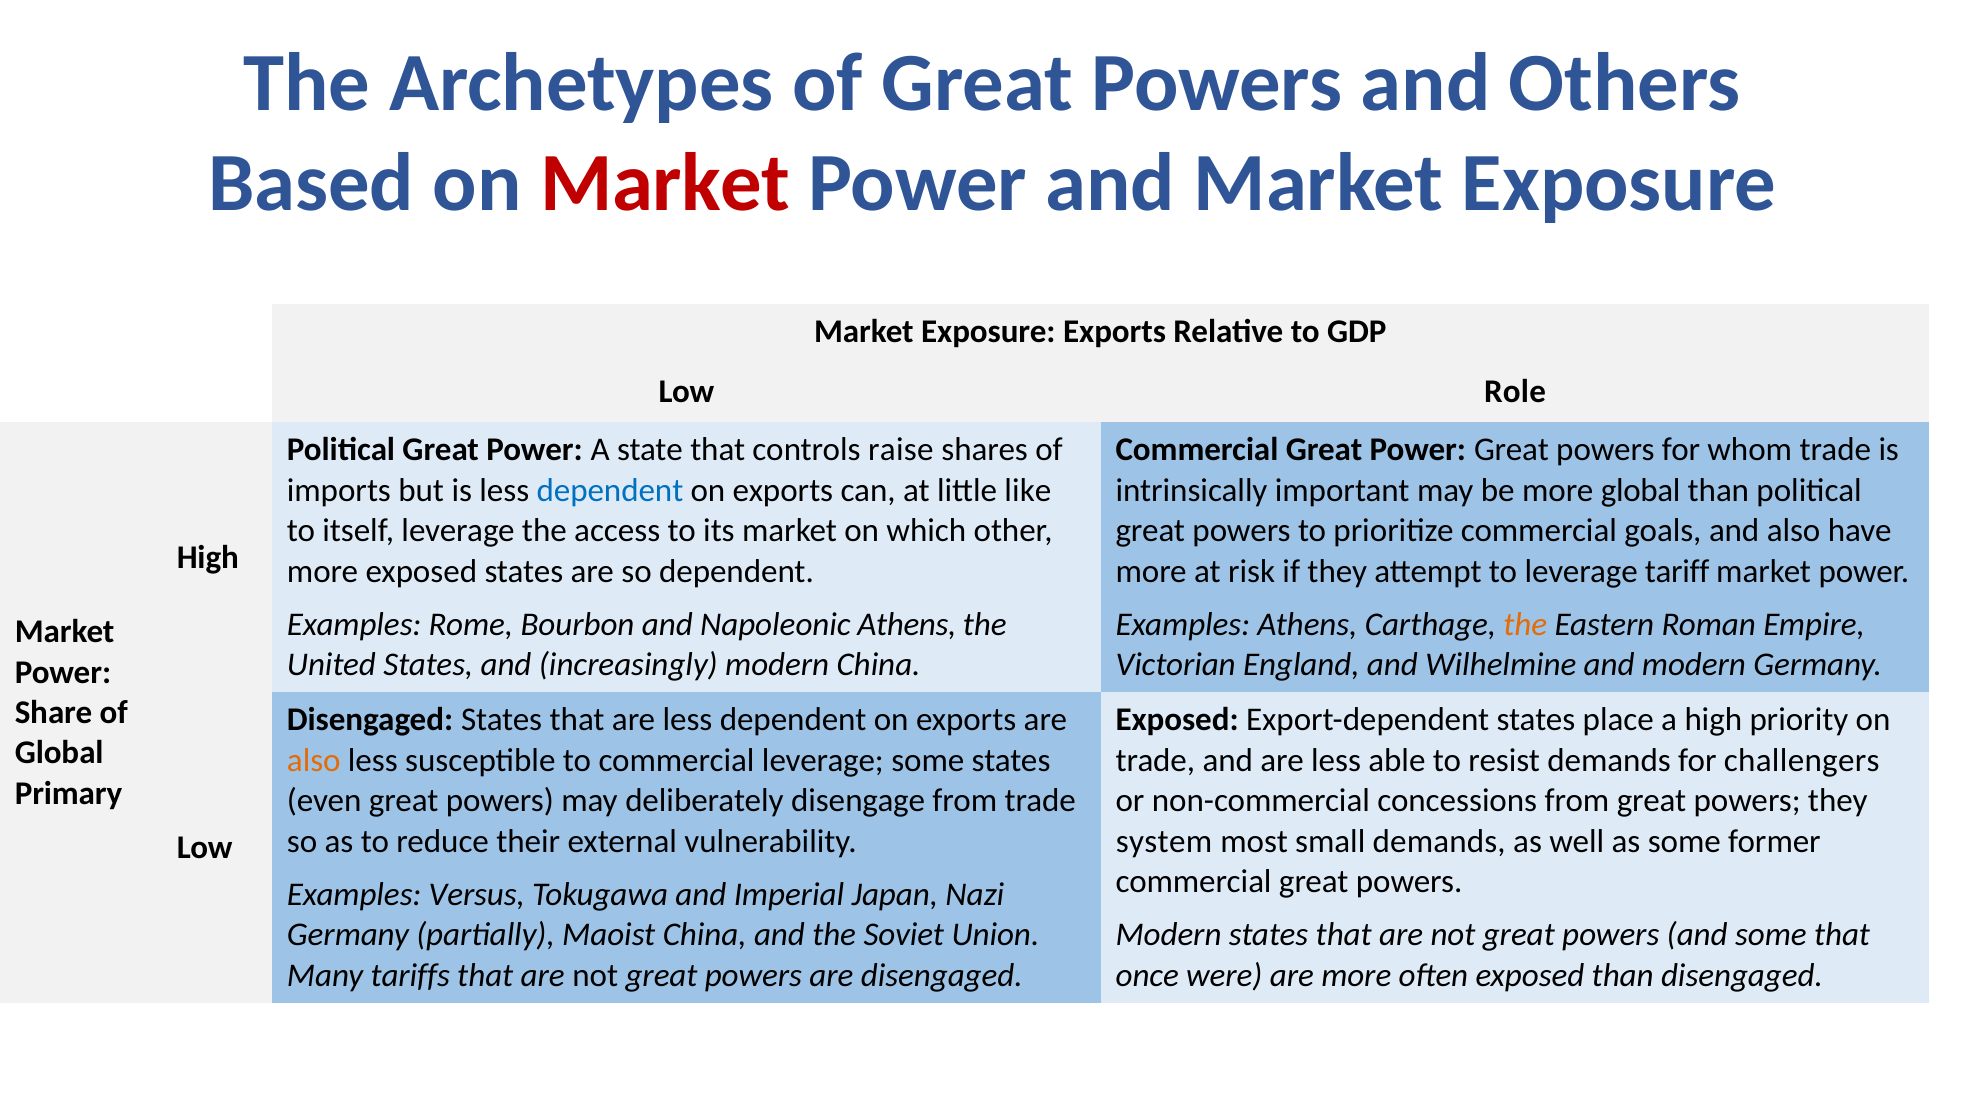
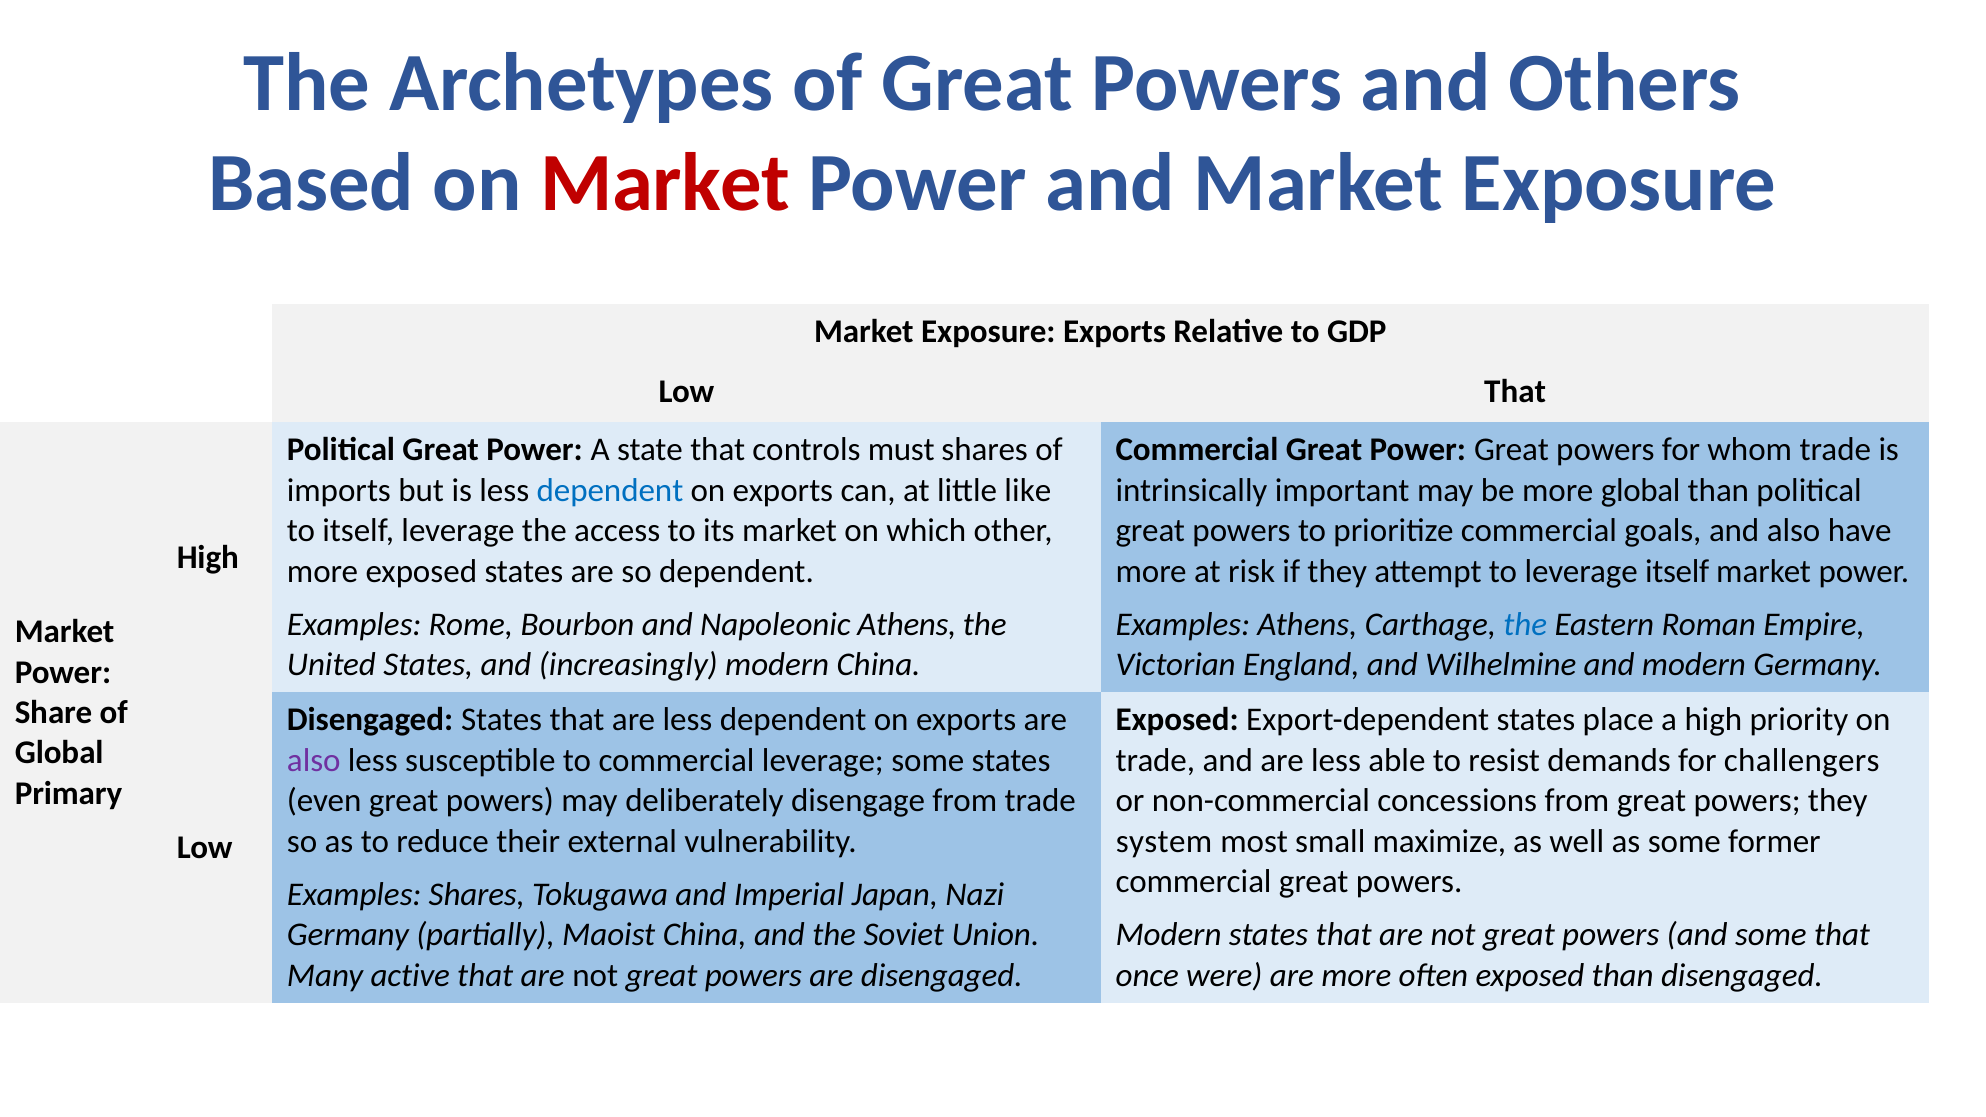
Low Role: Role -> That
raise: raise -> must
leverage tariff: tariff -> itself
the at (1525, 624) colour: orange -> blue
also at (314, 761) colour: orange -> purple
small demands: demands -> maximize
Examples Versus: Versus -> Shares
tariffs: tariffs -> active
